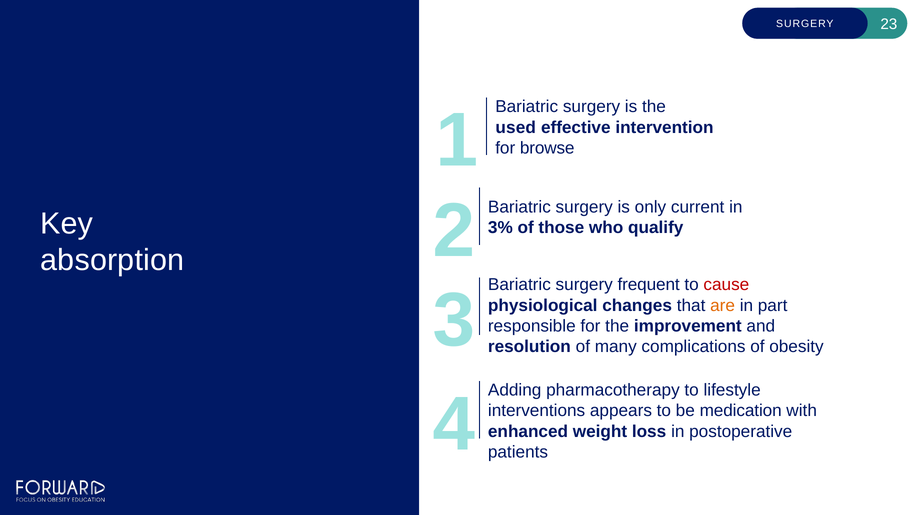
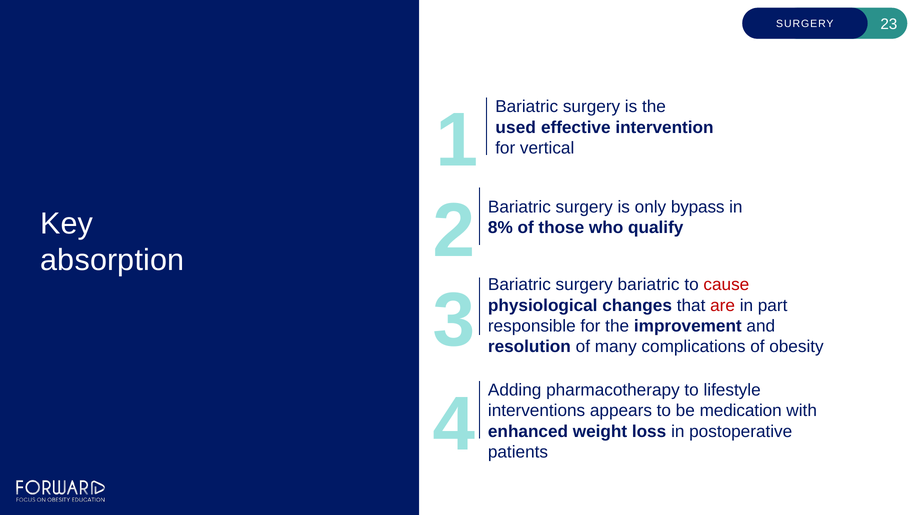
browse: browse -> vertical
current: current -> bypass
3%: 3% -> 8%
surgery frequent: frequent -> bariatric
are colour: orange -> red
